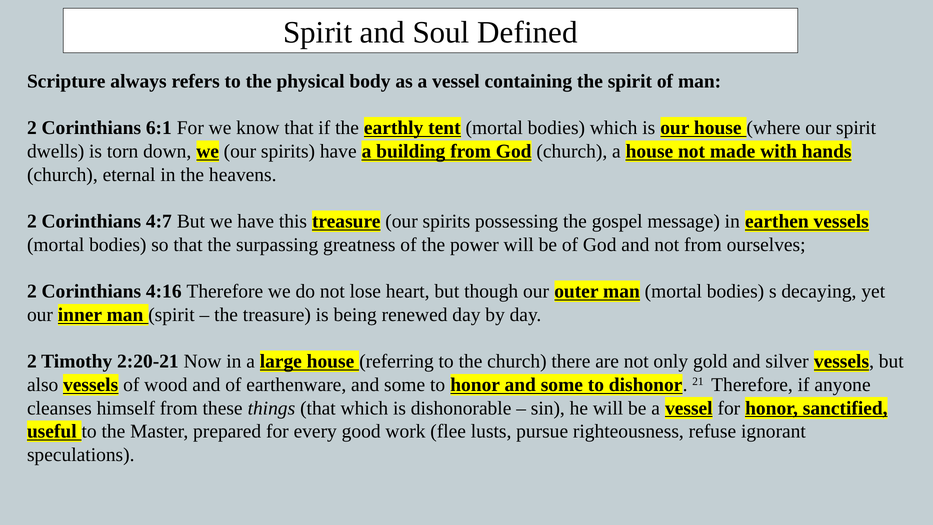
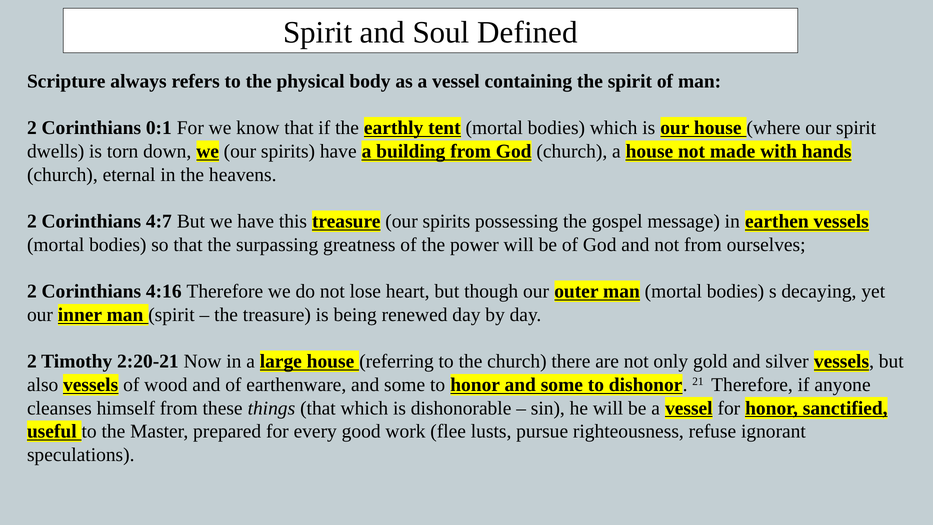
6:1: 6:1 -> 0:1
